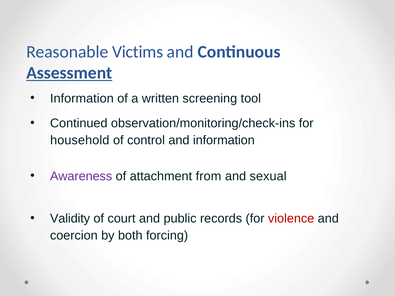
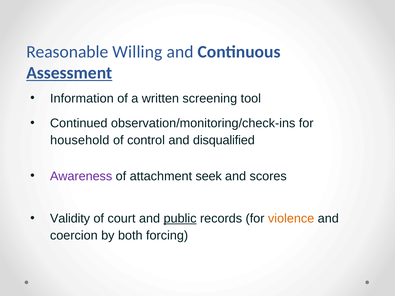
Victims: Victims -> Willing
and information: information -> disqualified
from: from -> seek
sexual: sexual -> scores
public underline: none -> present
violence colour: red -> orange
